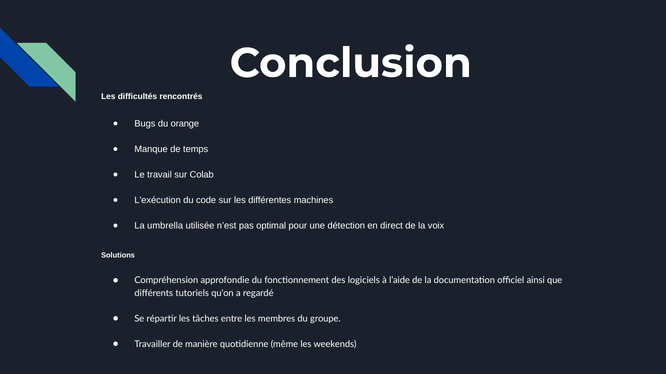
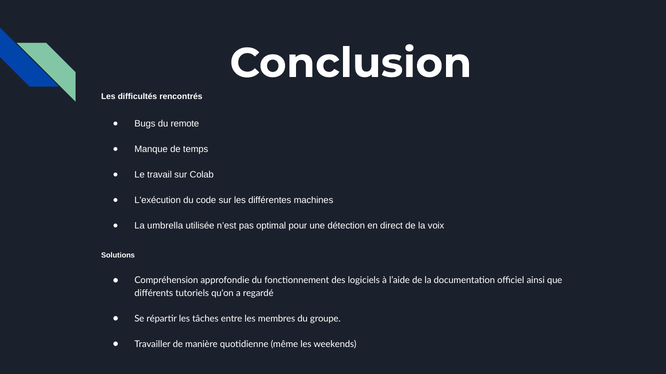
orange: orange -> remote
